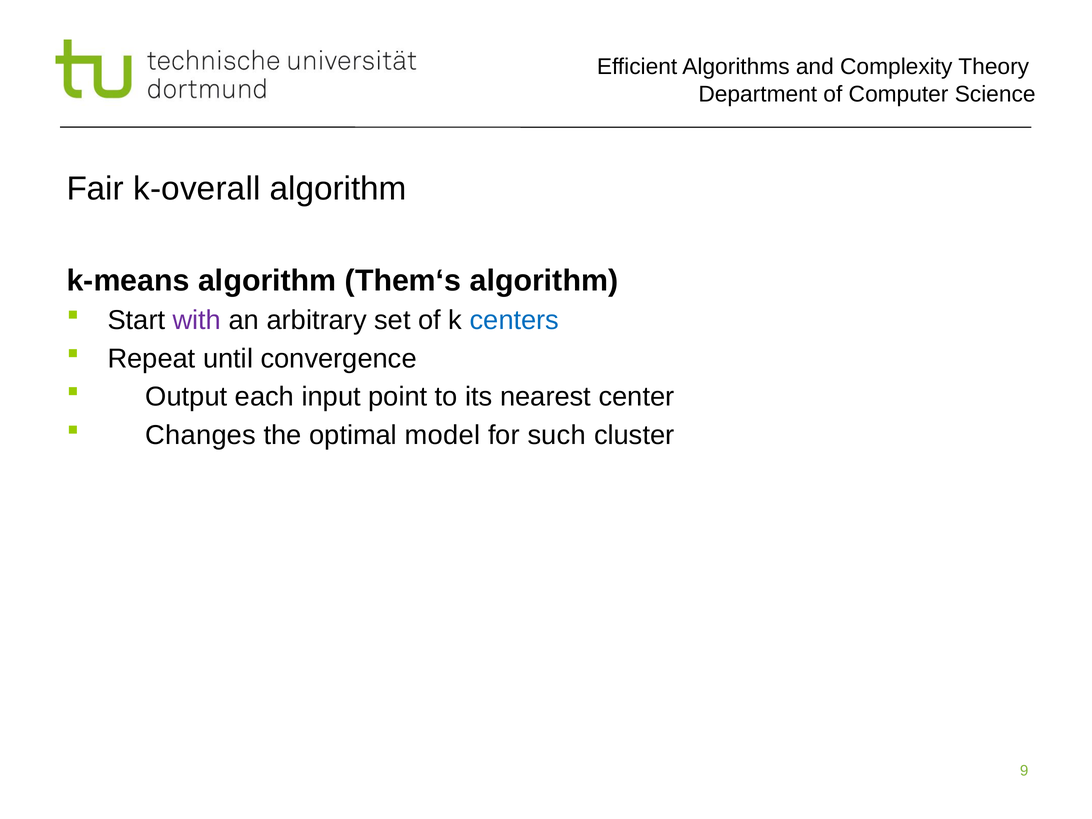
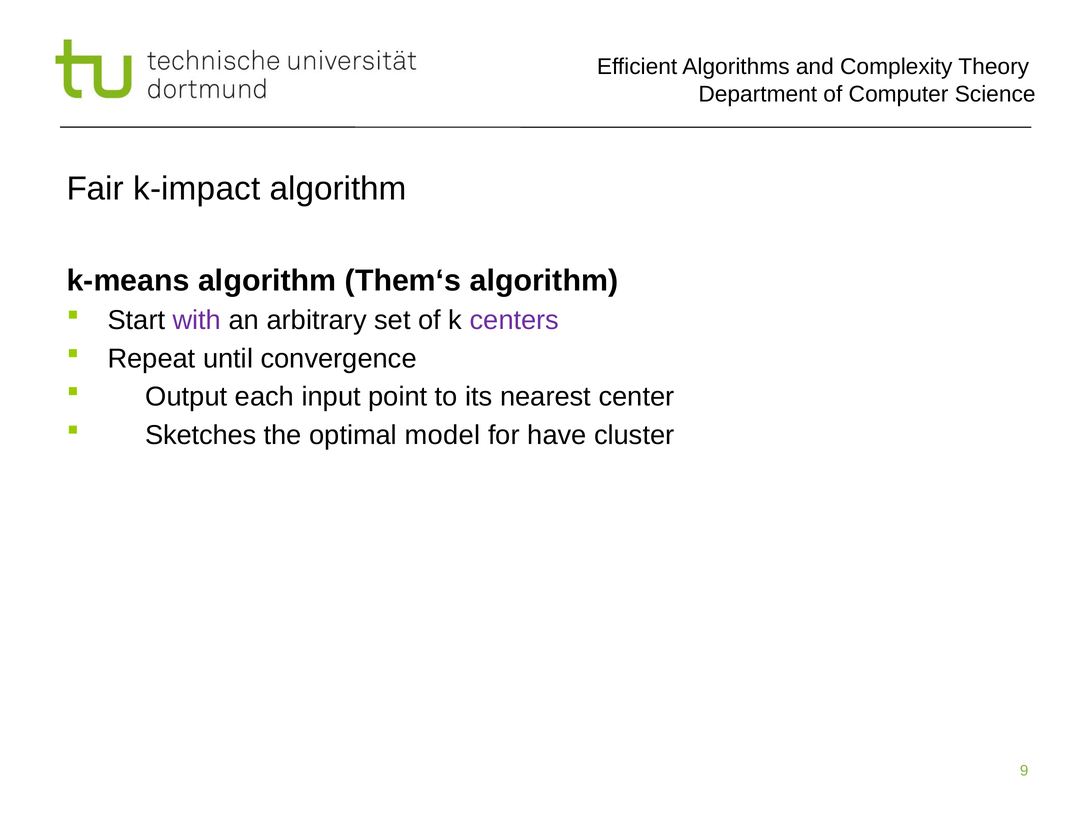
k-overall: k-overall -> k-impact
centers colour: blue -> purple
Changes: Changes -> Sketches
such: such -> have
